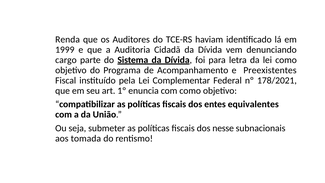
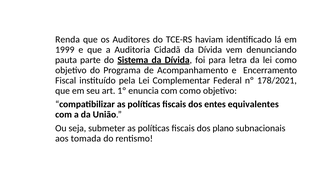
cargo: cargo -> pauta
Preexistentes: Preexistentes -> Encerramento
nesse: nesse -> plano
